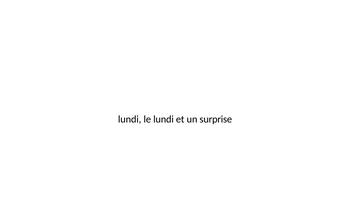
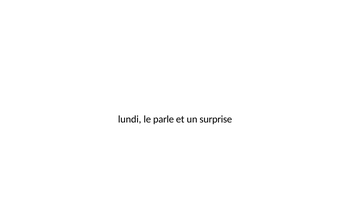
le lundi: lundi -> parle
